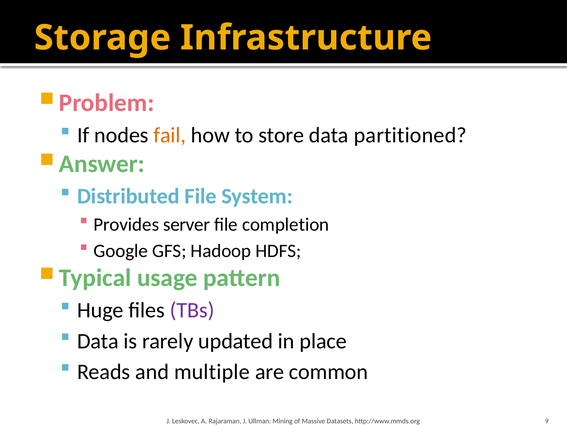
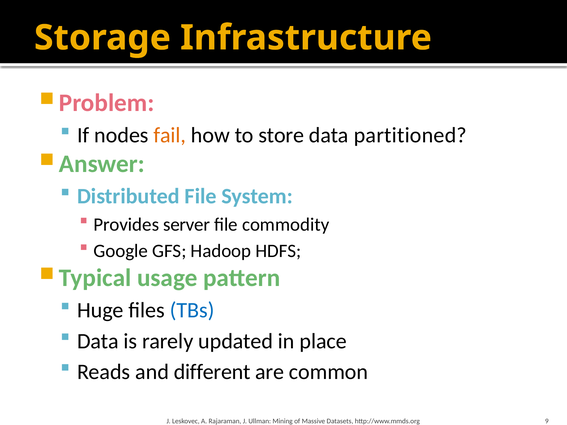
completion: completion -> commodity
TBs colour: purple -> blue
multiple: multiple -> different
